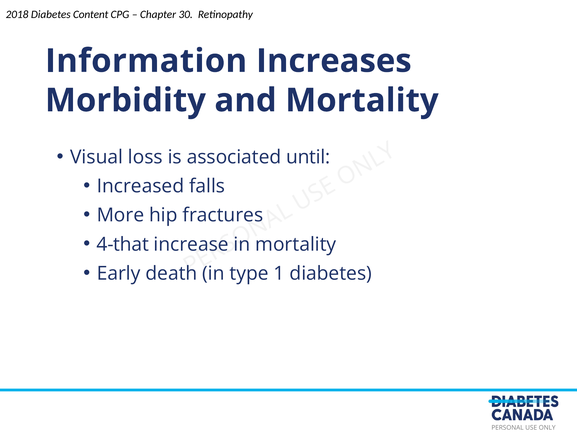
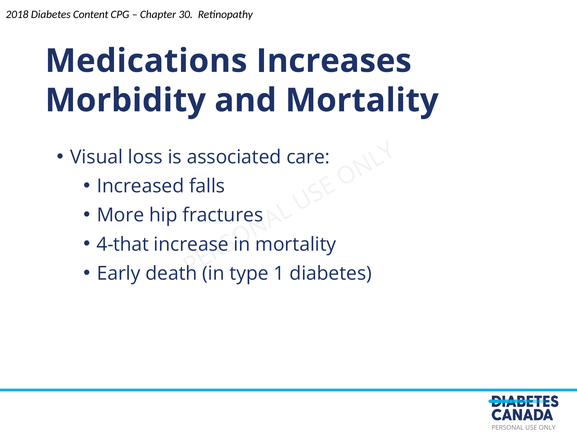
Information: Information -> Medications
until: until -> care
